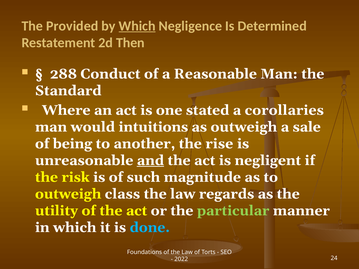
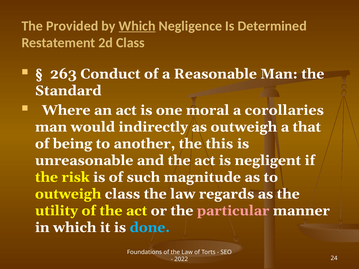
2d Then: Then -> Class
288: 288 -> 263
stated: stated -> moral
intuitions: intuitions -> indirectly
sale: sale -> that
rise: rise -> this
and underline: present -> none
particular colour: light green -> pink
